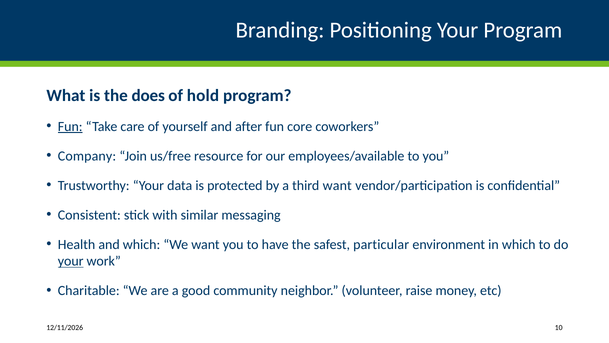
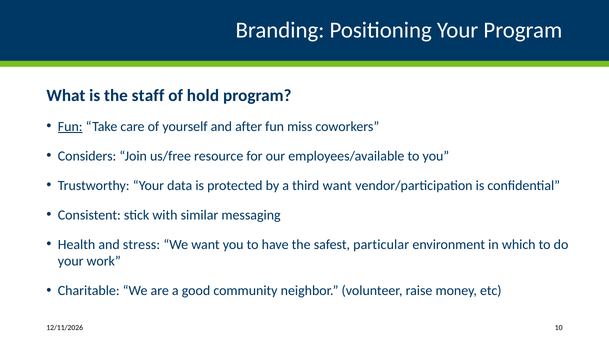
does: does -> staff
core: core -> miss
Company: Company -> Considers
and which: which -> stress
your at (71, 261) underline: present -> none
